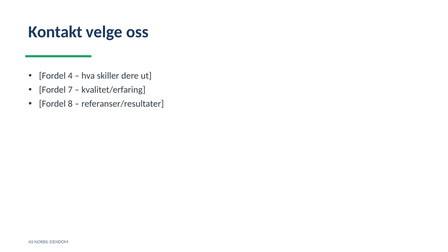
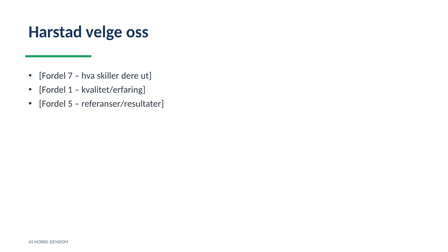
Kontakt: Kontakt -> Harstad
4: 4 -> 7
7: 7 -> 1
8: 8 -> 5
